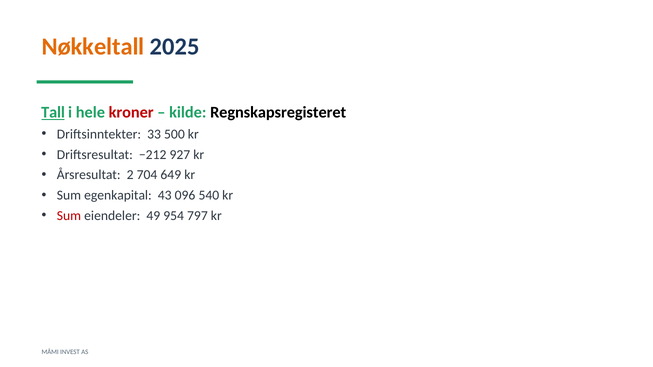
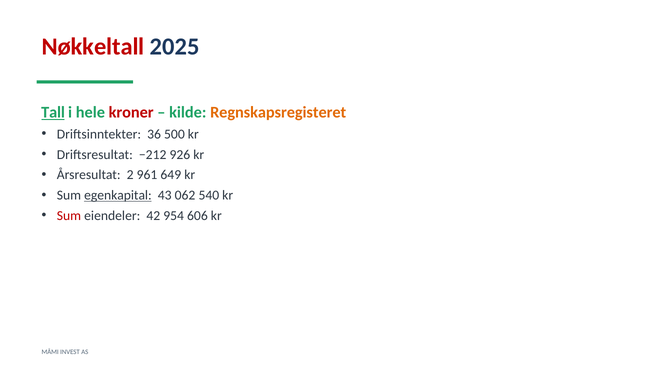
Nøkkeltall colour: orange -> red
Regnskapsregisteret colour: black -> orange
33: 33 -> 36
927: 927 -> 926
704: 704 -> 961
egenkapital underline: none -> present
096: 096 -> 062
49: 49 -> 42
797: 797 -> 606
